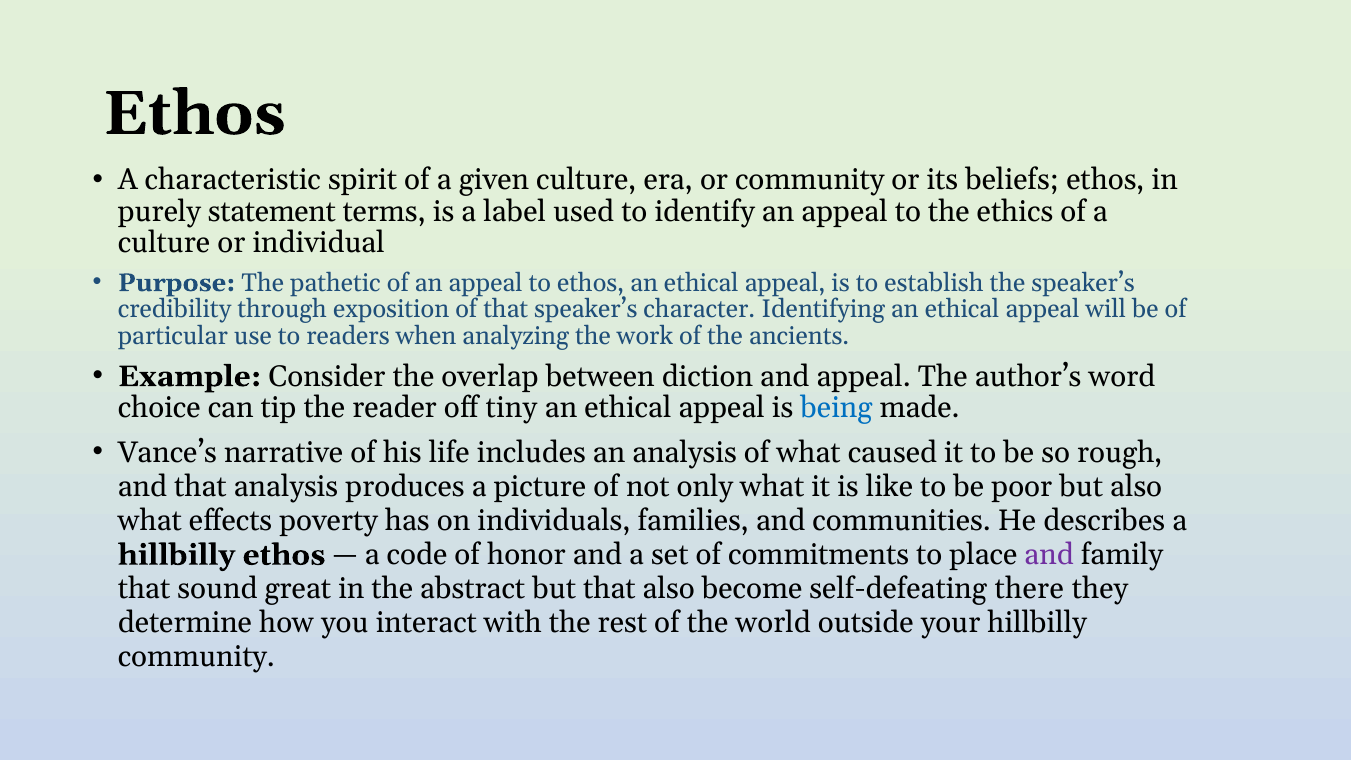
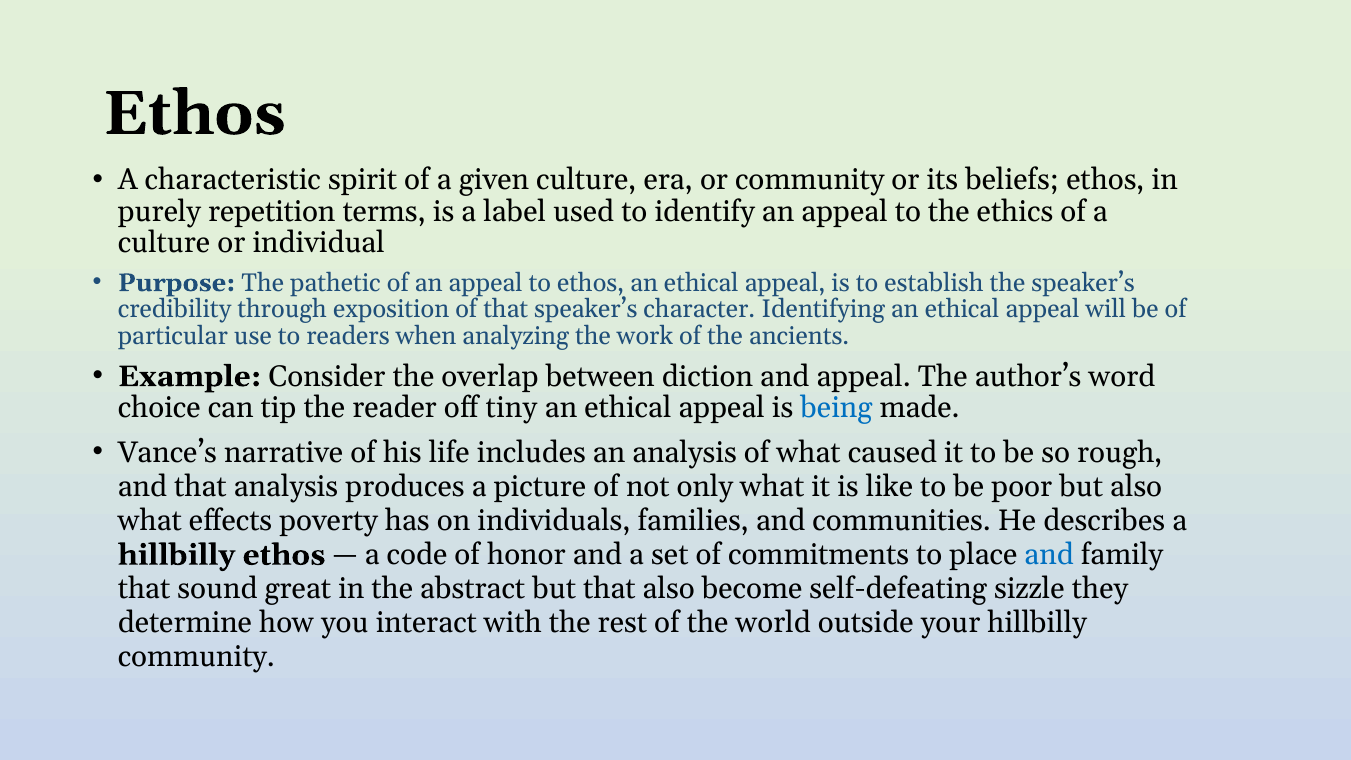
statement: statement -> repetition
and at (1049, 555) colour: purple -> blue
there: there -> sizzle
